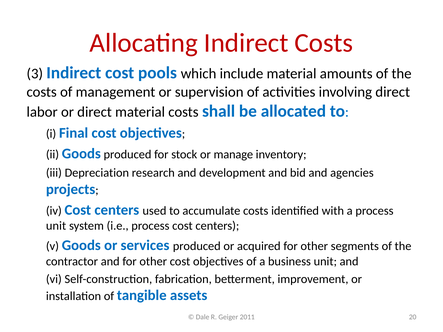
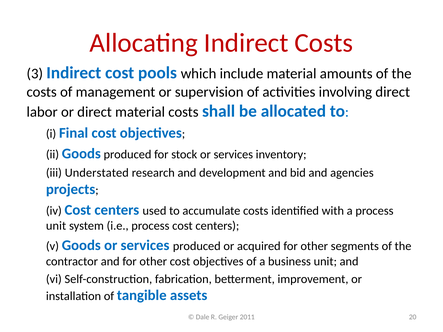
stock or manage: manage -> services
Depreciation: Depreciation -> Understated
